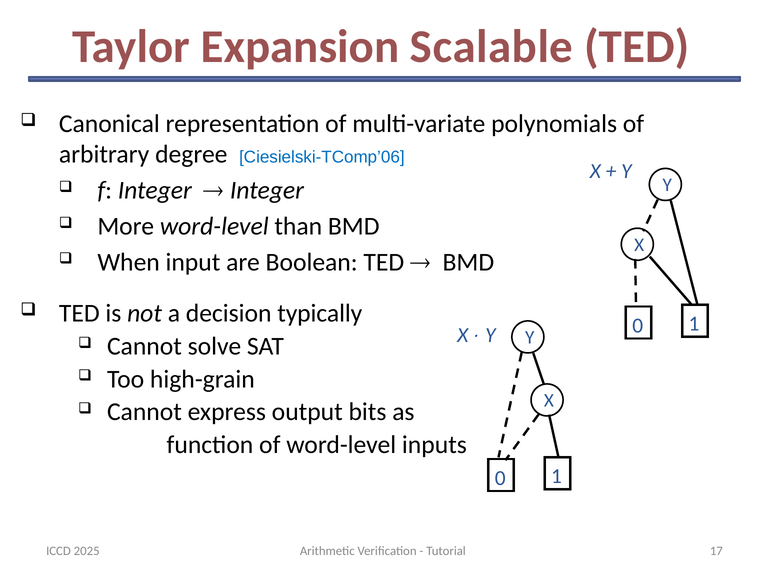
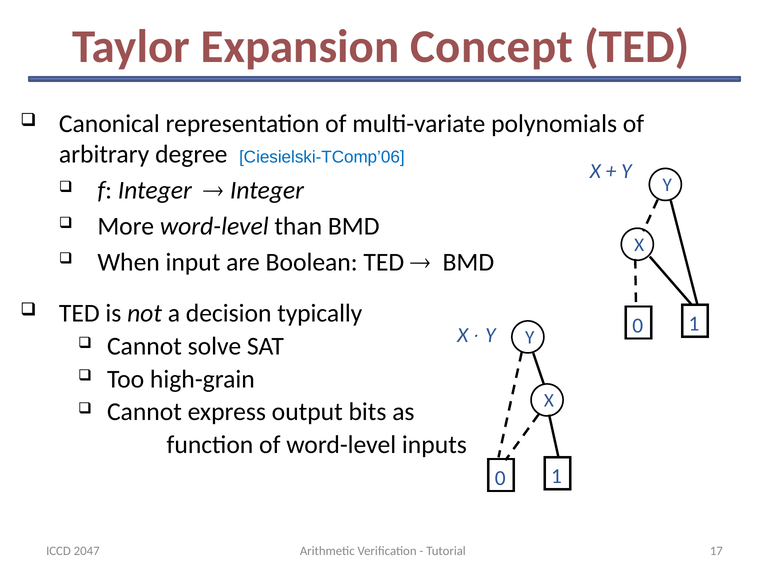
Scalable: Scalable -> Concept
2025: 2025 -> 2047
